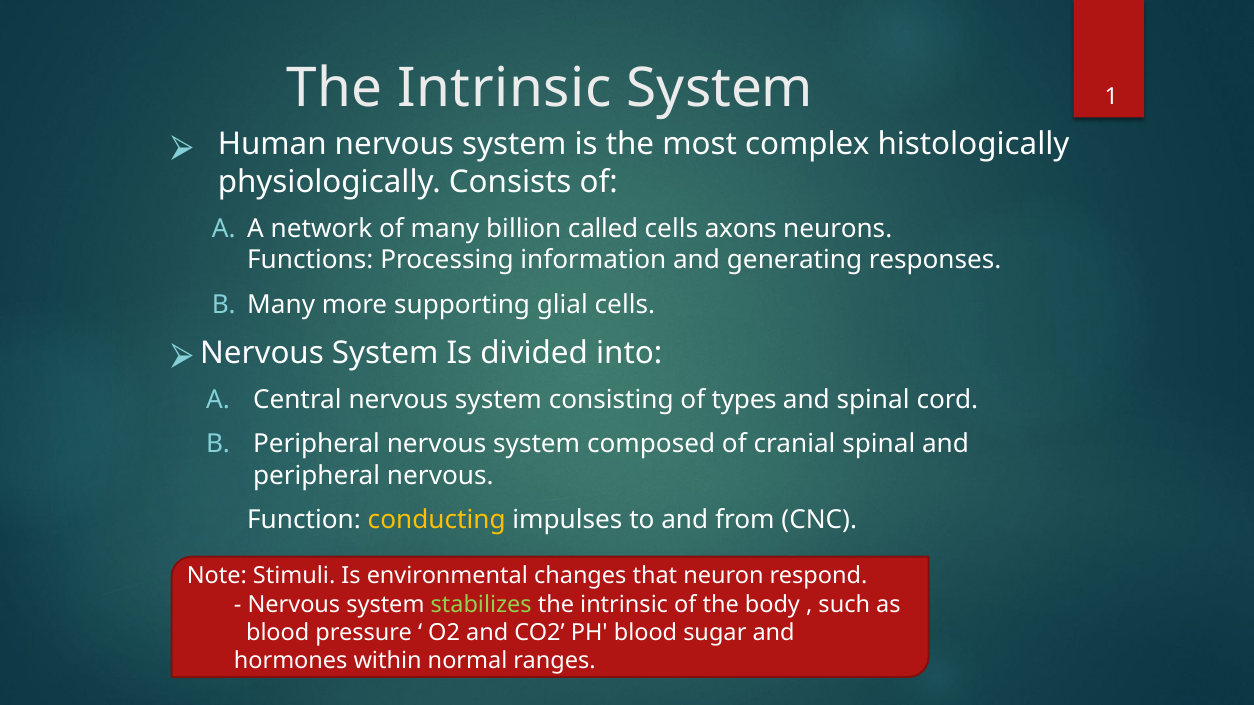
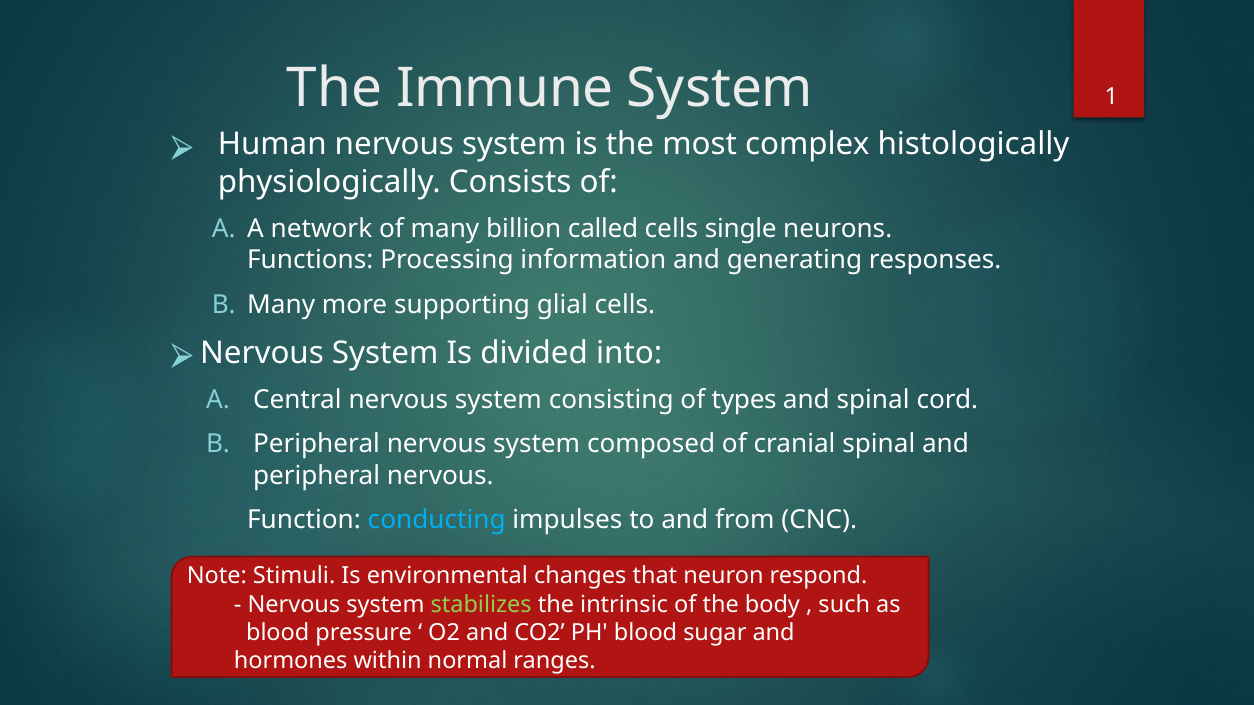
Intrinsic at (504, 88): Intrinsic -> Immune
axons: axons -> single
conducting colour: yellow -> light blue
